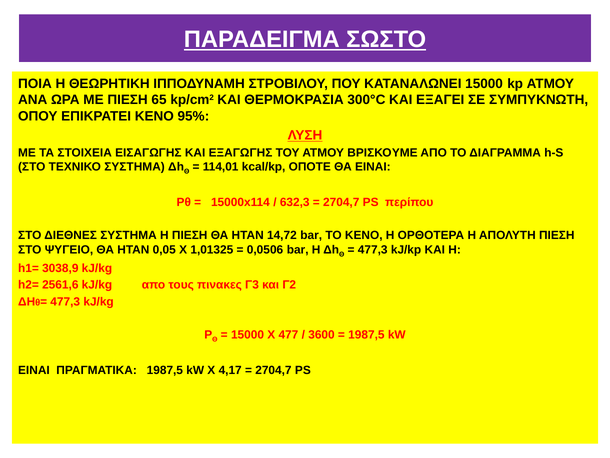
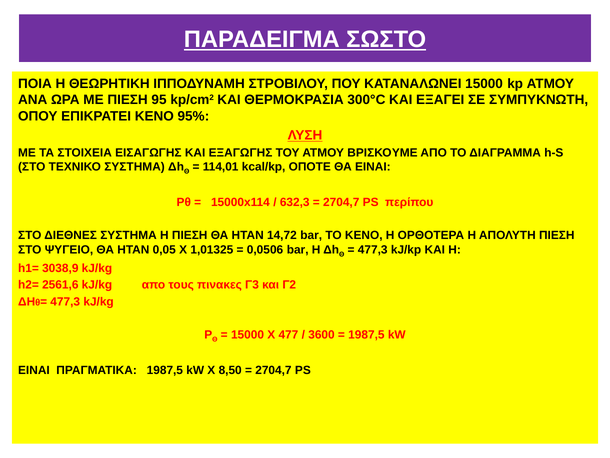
65: 65 -> 95
4,17: 4,17 -> 8,50
